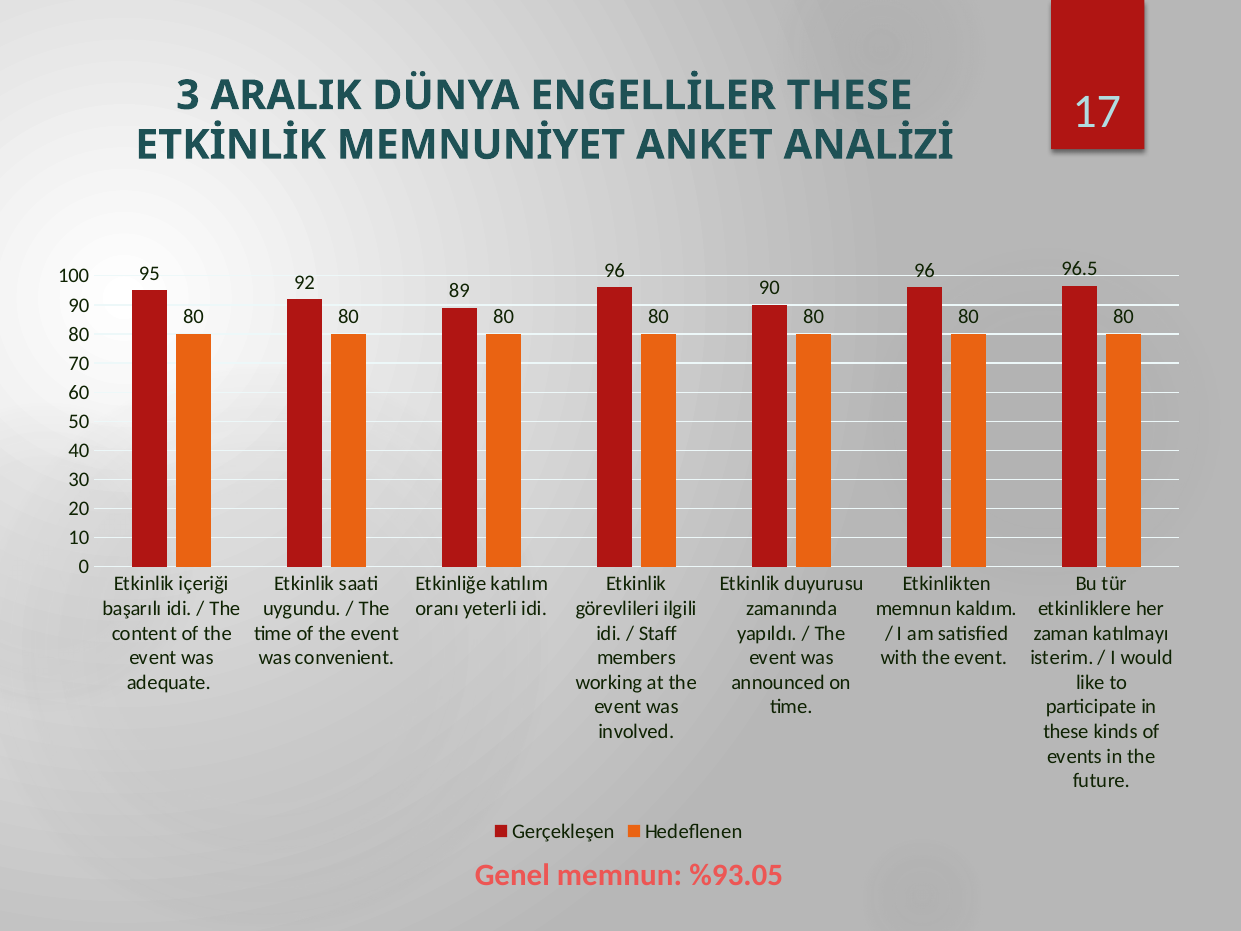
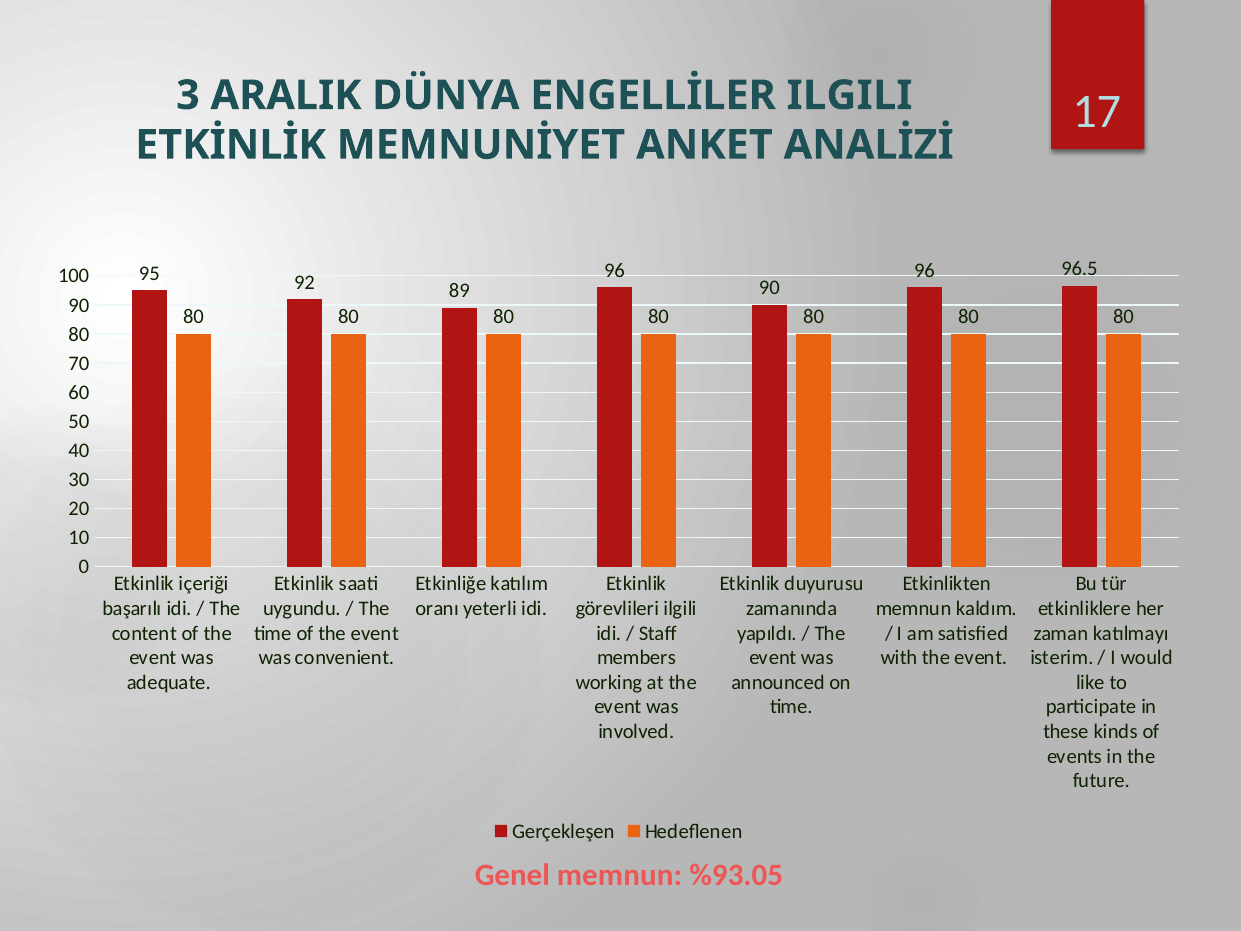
ENGELLİLER THESE: THESE -> ILGILI
